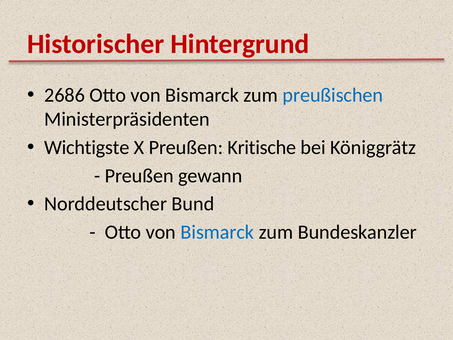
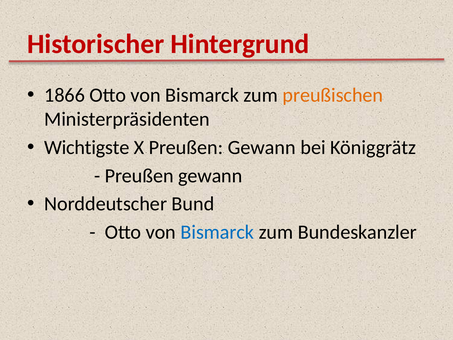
2686: 2686 -> 1866
preußischen colour: blue -> orange
X Preußen Kritische: Kritische -> Gewann
